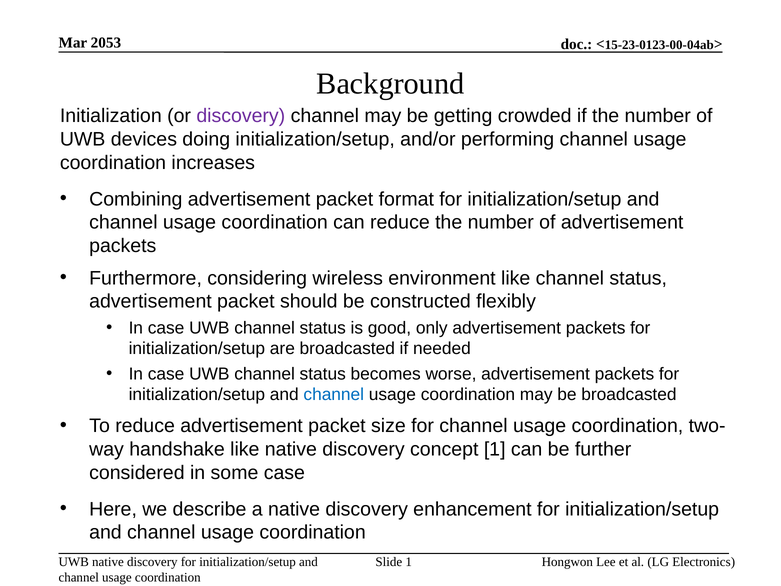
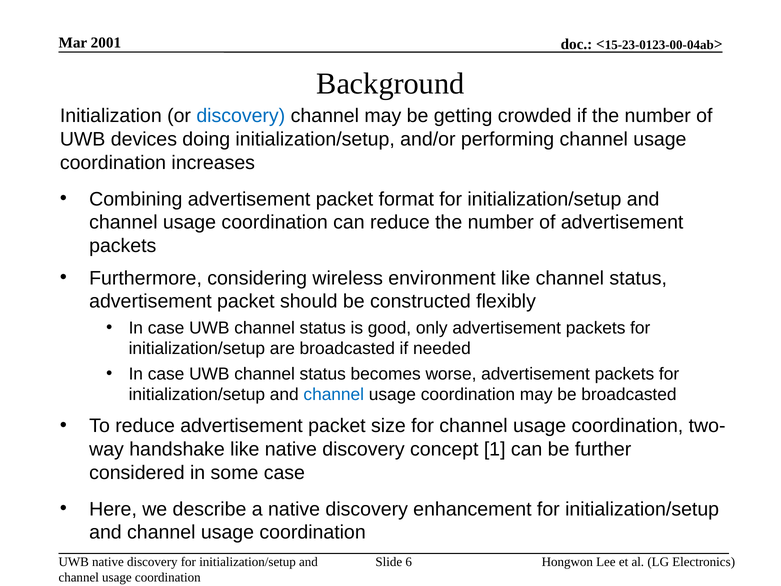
2053: 2053 -> 2001
discovery at (241, 116) colour: purple -> blue
Slide 1: 1 -> 6
